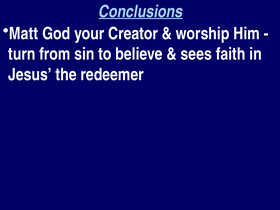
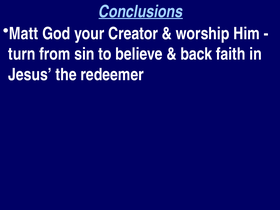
sees: sees -> back
